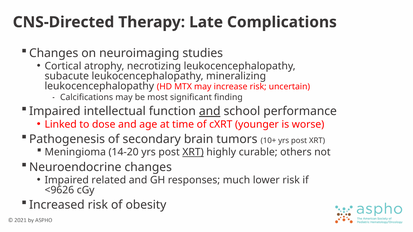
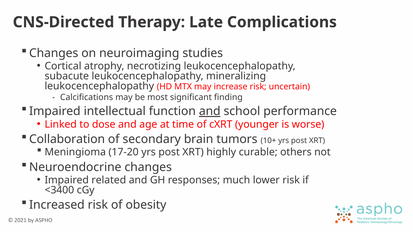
Pathogenesis: Pathogenesis -> Collaboration
14-20: 14-20 -> 17-20
XRT at (193, 152) underline: present -> none
<9626: <9626 -> <3400
